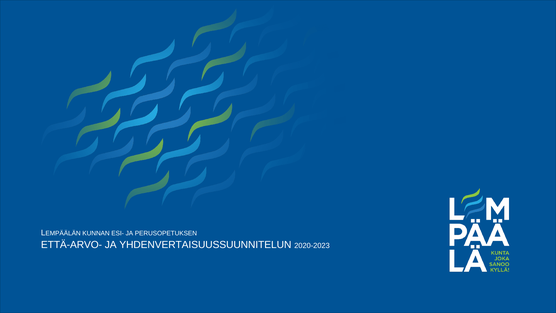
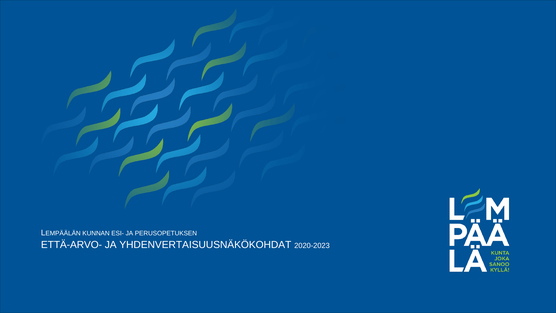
YHDENVERTAISUUSSUUNNITELUN: YHDENVERTAISUUSSUUNNITELUN -> YHDENVERTAISUUSNÄKÖKOHDAT
